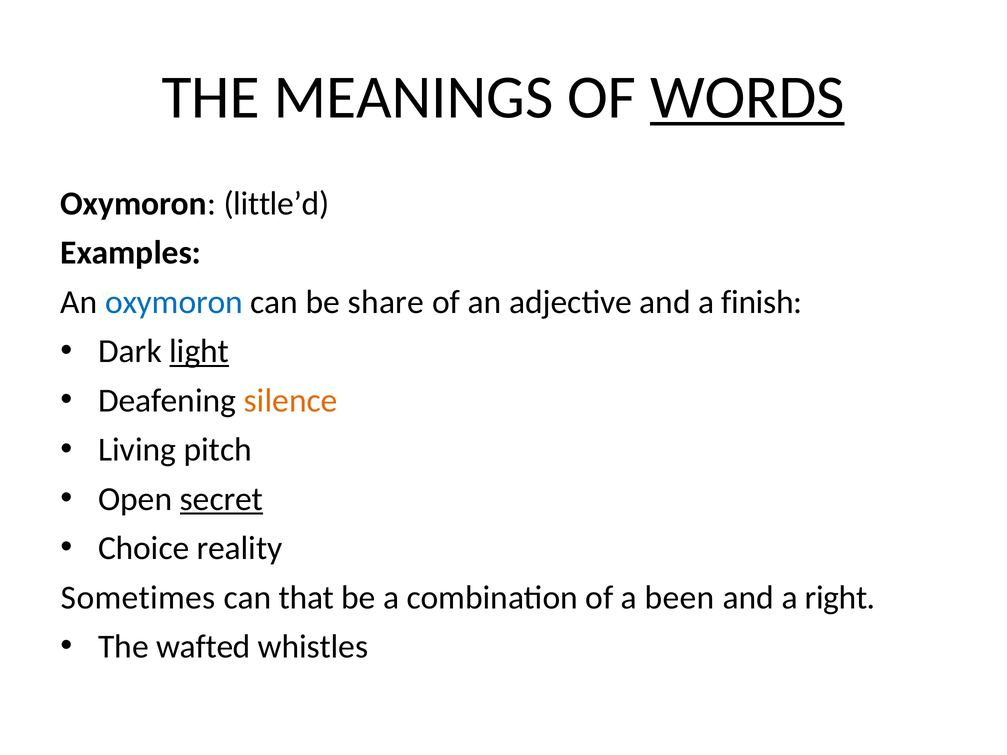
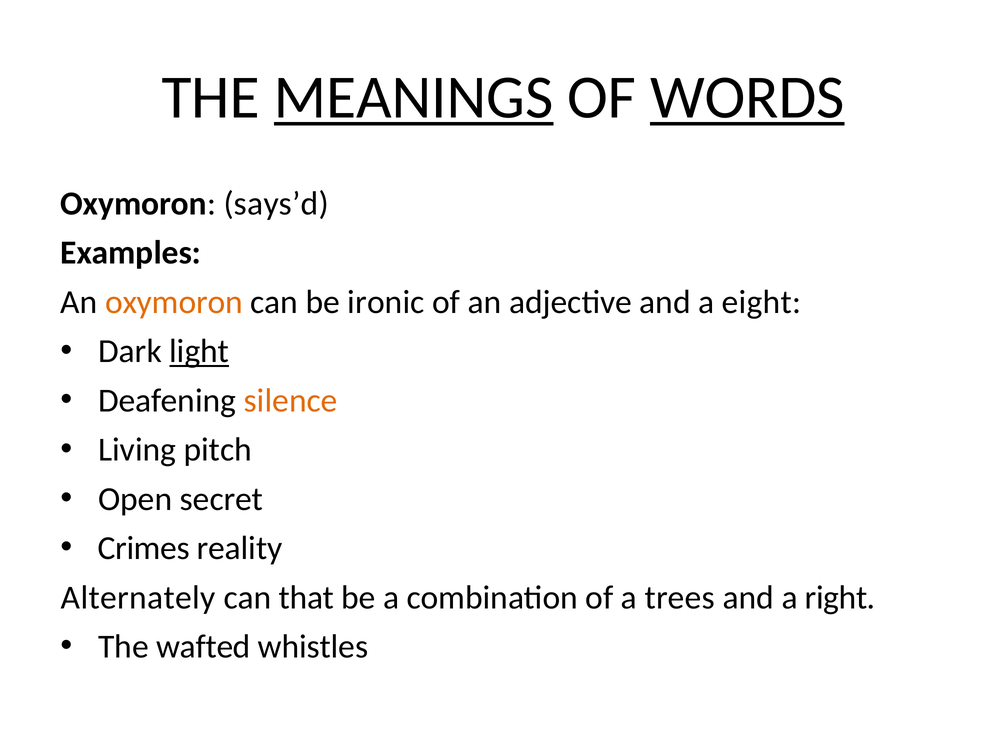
MEANINGS underline: none -> present
little’d: little’d -> says’d
oxymoron at (174, 302) colour: blue -> orange
share: share -> ironic
finish: finish -> eight
secret underline: present -> none
Choice: Choice -> Crimes
Sometimes: Sometimes -> Alternately
been: been -> trees
